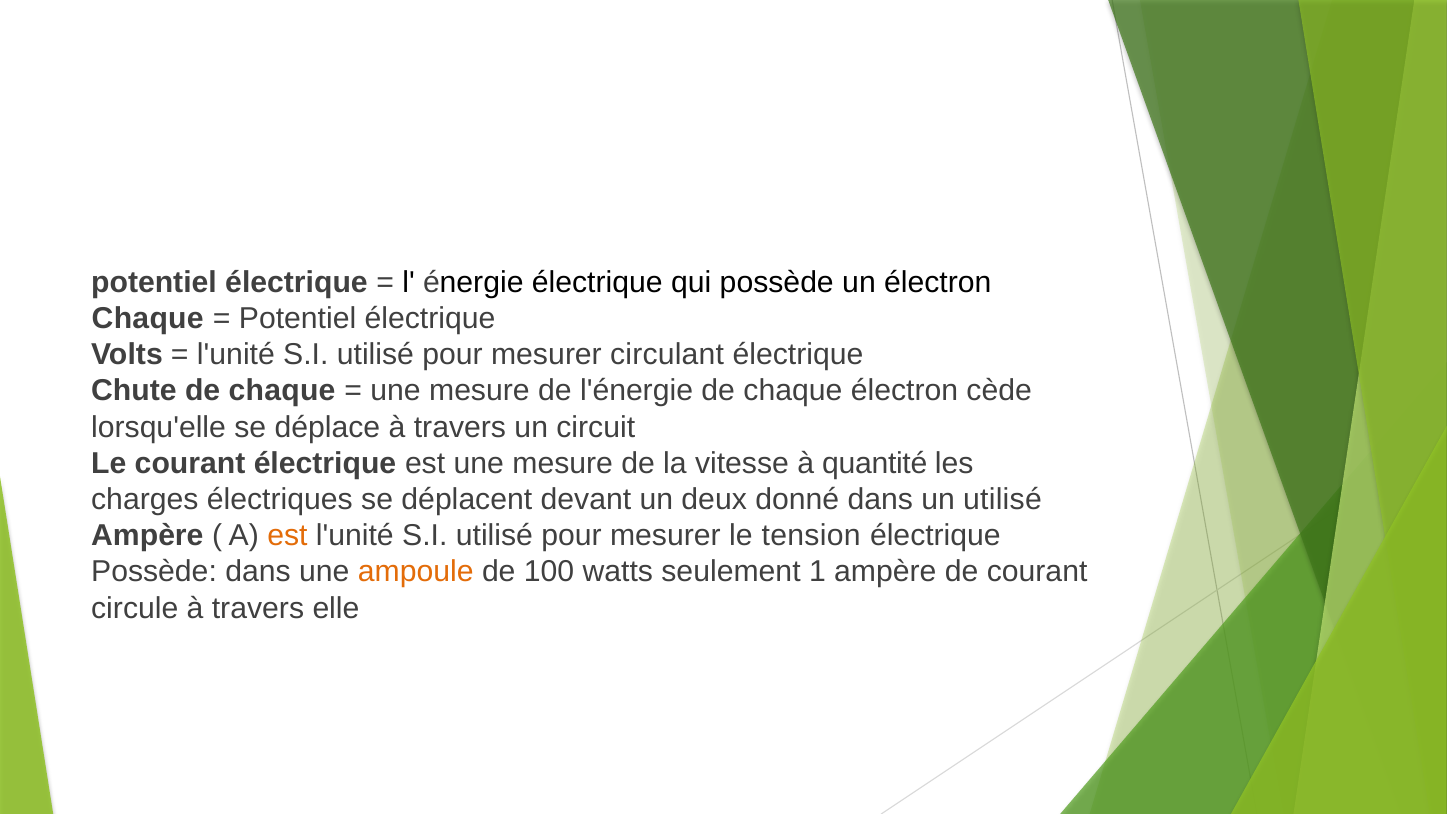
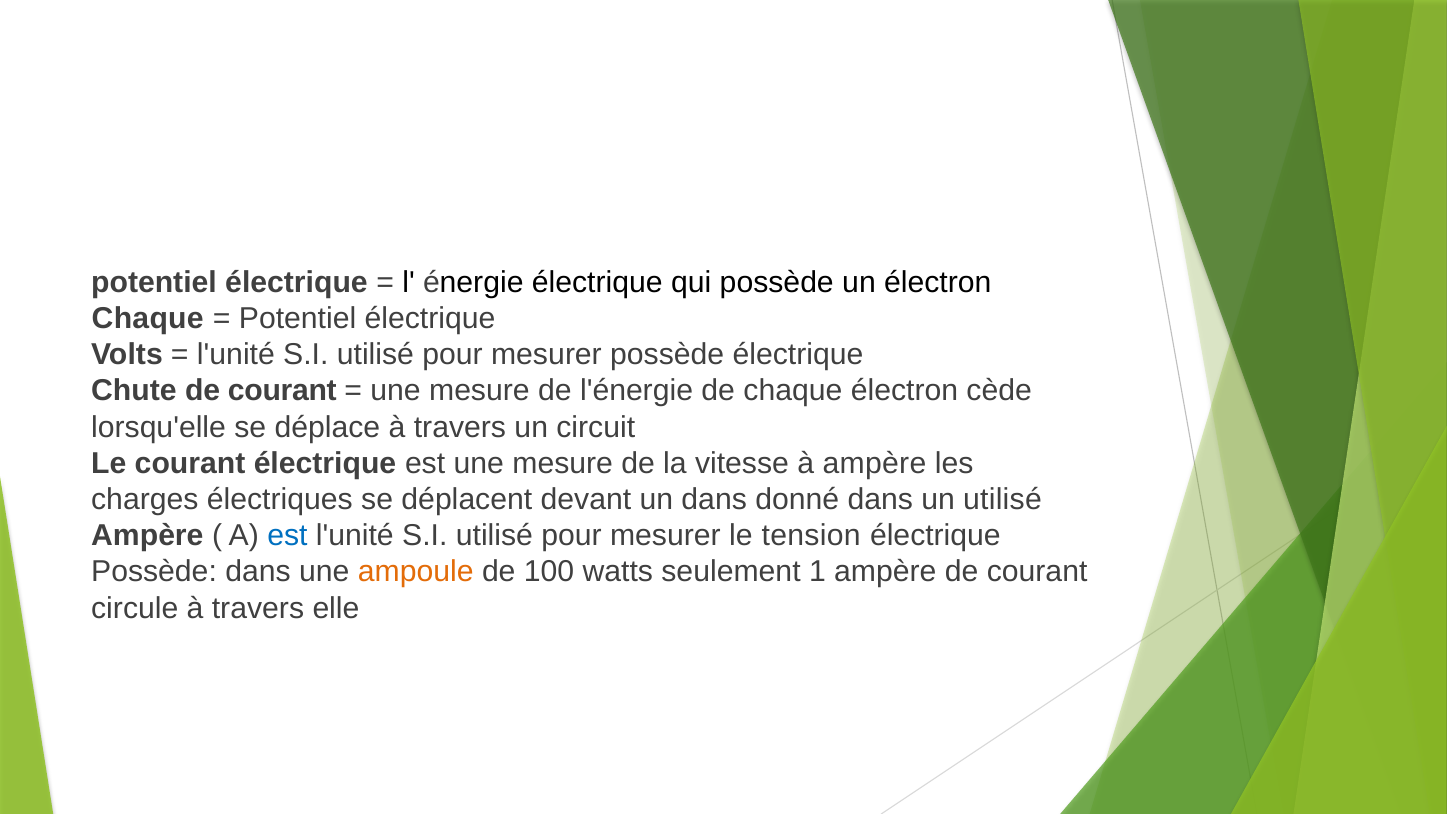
mesurer circulant: circulant -> possède
Chute de chaque: chaque -> courant
à quantité: quantité -> ampère
un deux: deux -> dans
est at (287, 536) colour: orange -> blue
